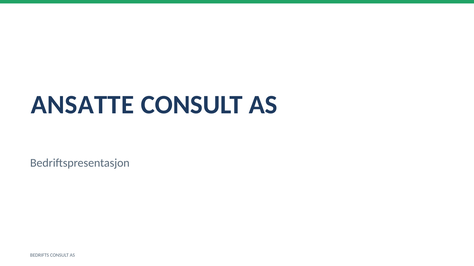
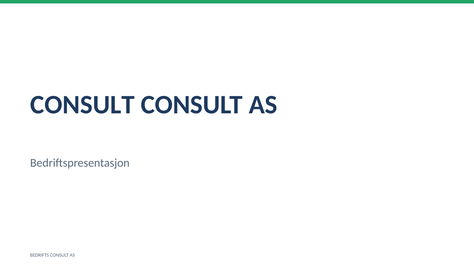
ANSATTE at (82, 105): ANSATTE -> CONSULT
